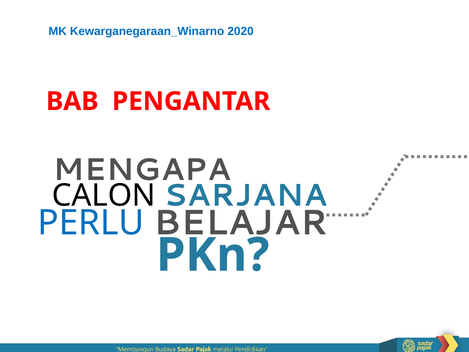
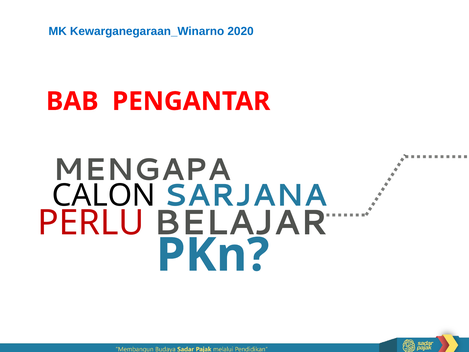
PERLU colour: blue -> red
